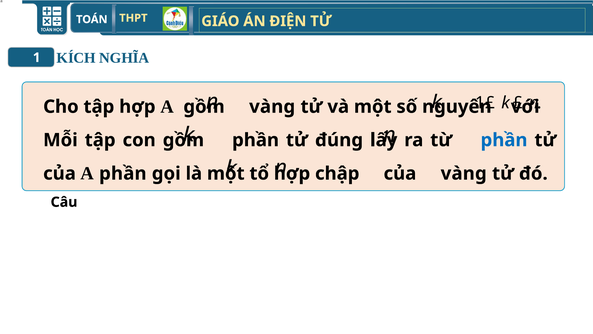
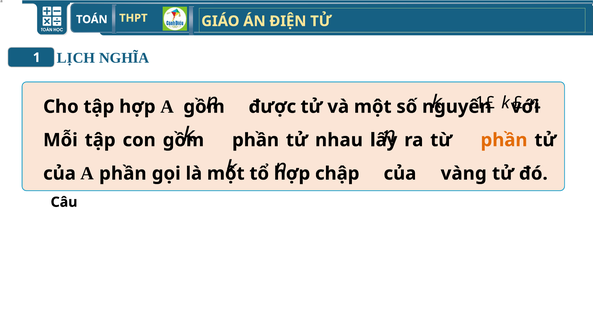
KÍCH: KÍCH -> LỊCH
vàng at (272, 107): vàng -> được
đúng: đúng -> nhau
phần at (504, 140) colour: blue -> orange
